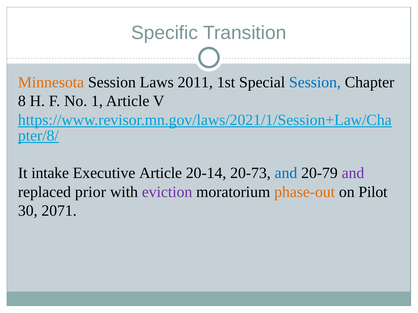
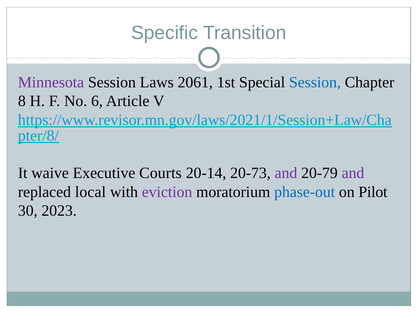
Minnesota colour: orange -> purple
2011: 2011 -> 2061
1: 1 -> 6
intake: intake -> waive
Executive Article: Article -> Courts
and at (286, 173) colour: blue -> purple
prior: prior -> local
phase-out colour: orange -> blue
2071: 2071 -> 2023
